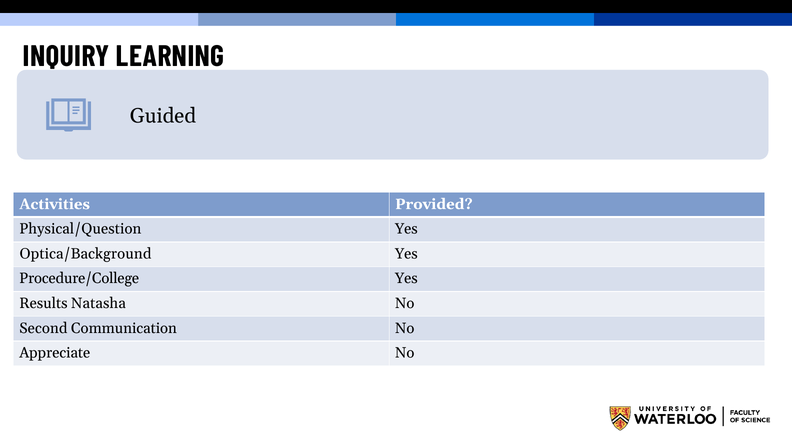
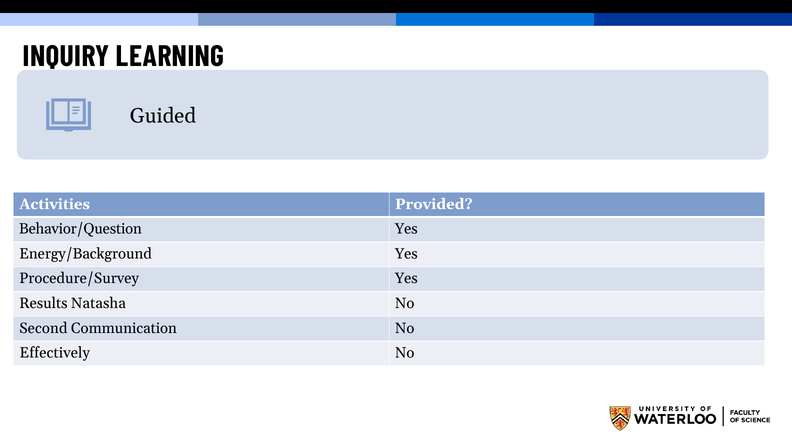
Physical/Question: Physical/Question -> Behavior/Question
Optica/Background: Optica/Background -> Energy/Background
Procedure/College: Procedure/College -> Procedure/Survey
Appreciate: Appreciate -> Effectively
